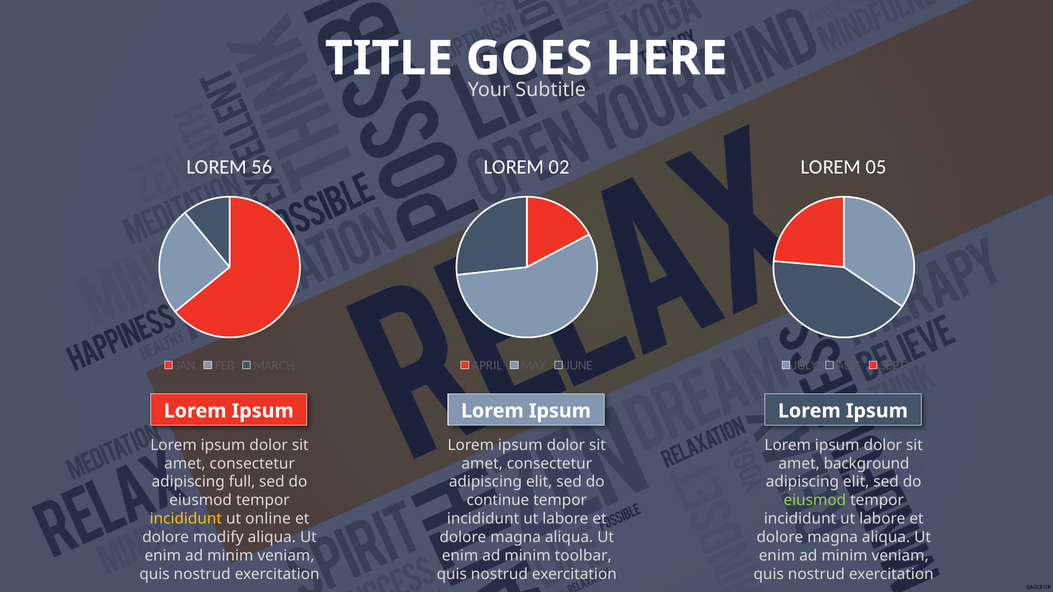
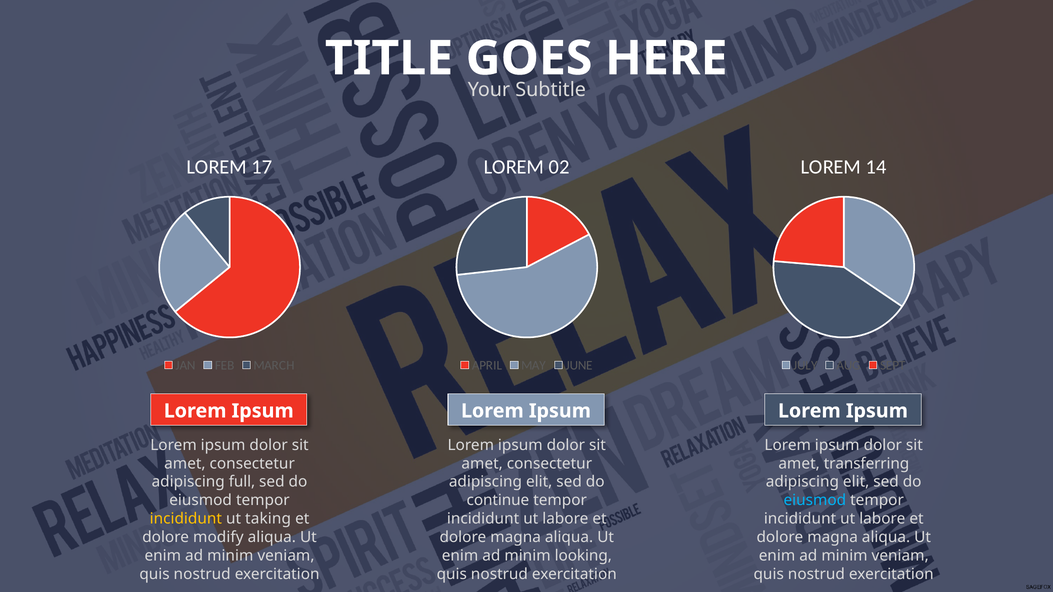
56: 56 -> 17
05: 05 -> 14
background: background -> transferring
eiusmod at (815, 501) colour: light green -> light blue
online: online -> taking
toolbar: toolbar -> looking
